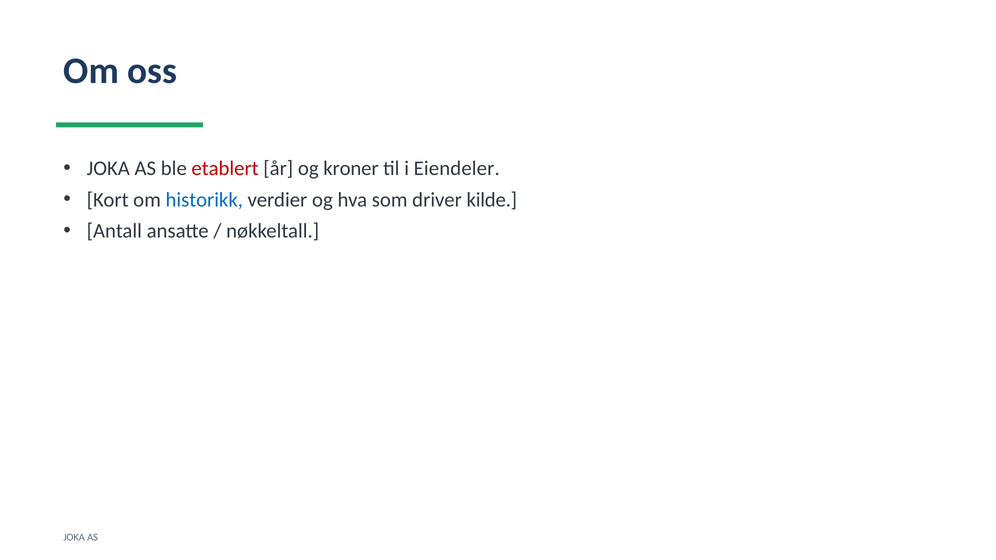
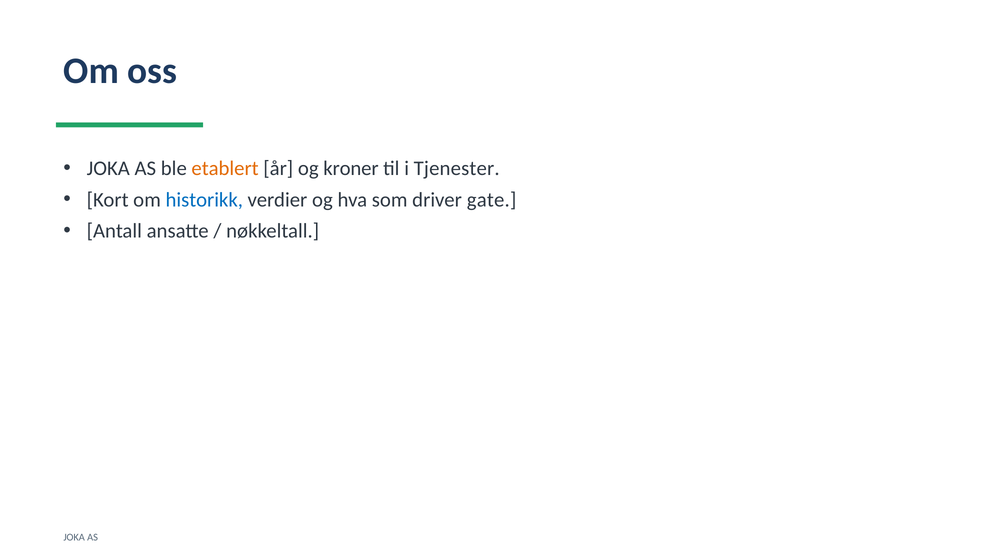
etablert colour: red -> orange
Eiendeler: Eiendeler -> Tjenester
kilde: kilde -> gate
